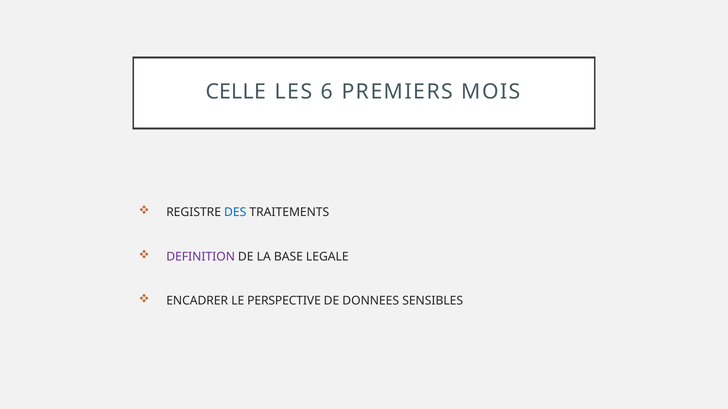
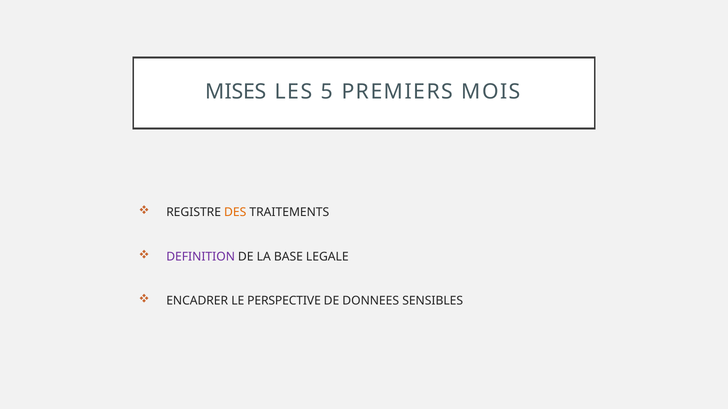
CELLE: CELLE -> MISES
6: 6 -> 5
DES colour: blue -> orange
